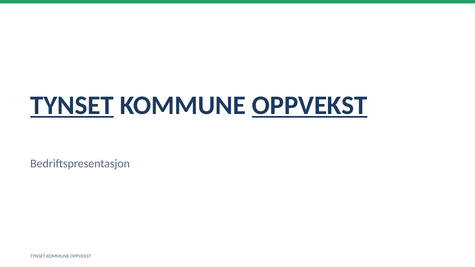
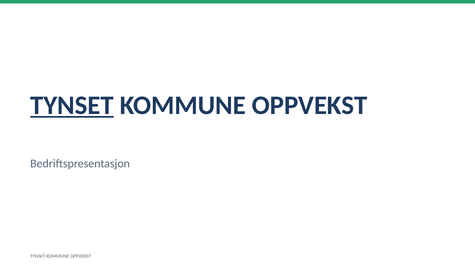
OPPVEKST at (310, 105) underline: present -> none
